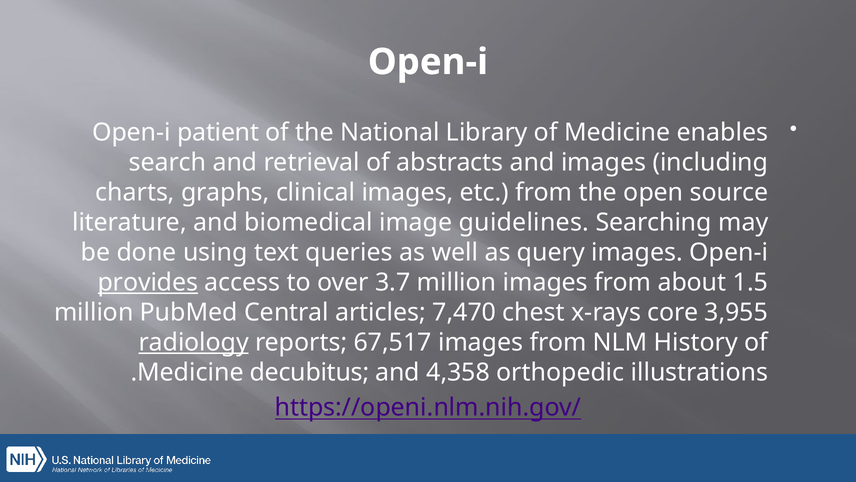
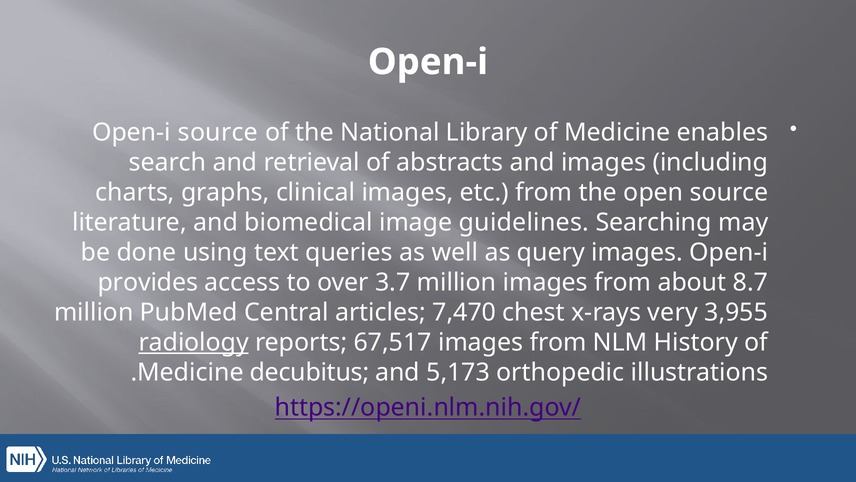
Open-i patient: patient -> source
provides underline: present -> none
1.5: 1.5 -> 8.7
core: core -> very
4,358: 4,358 -> 5,173
